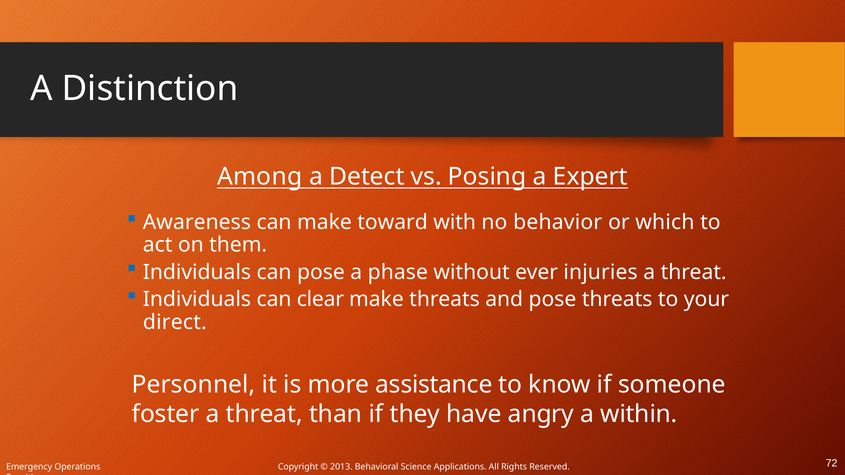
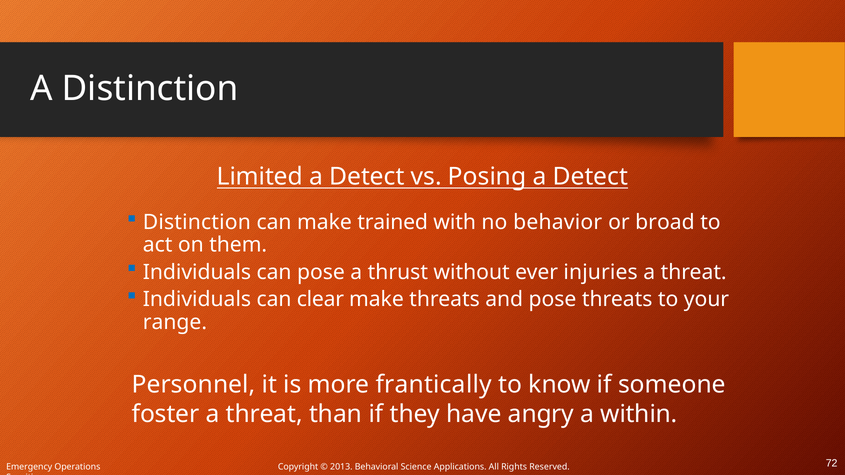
Among: Among -> Limited
Posing a Expert: Expert -> Detect
Awareness at (197, 222): Awareness -> Distinction
toward: toward -> trained
which: which -> broad
phase: phase -> thrust
direct: direct -> range
assistance: assistance -> frantically
